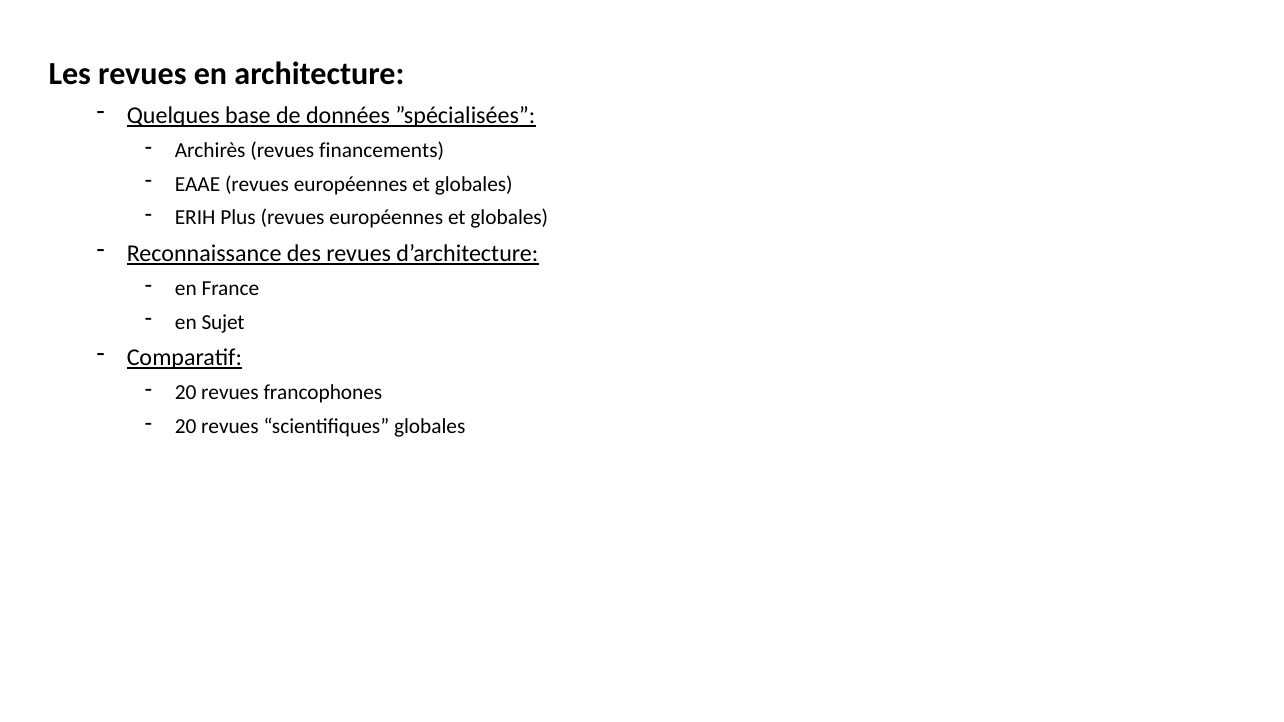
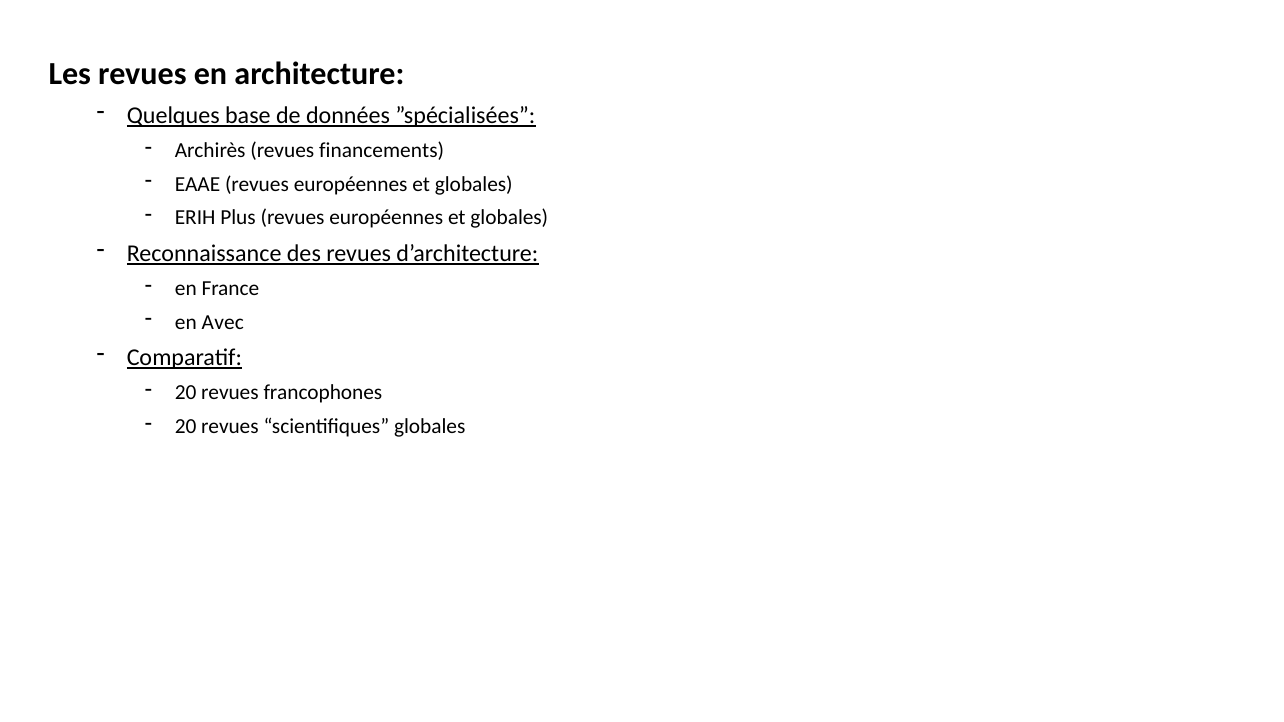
Sujet: Sujet -> Avec
